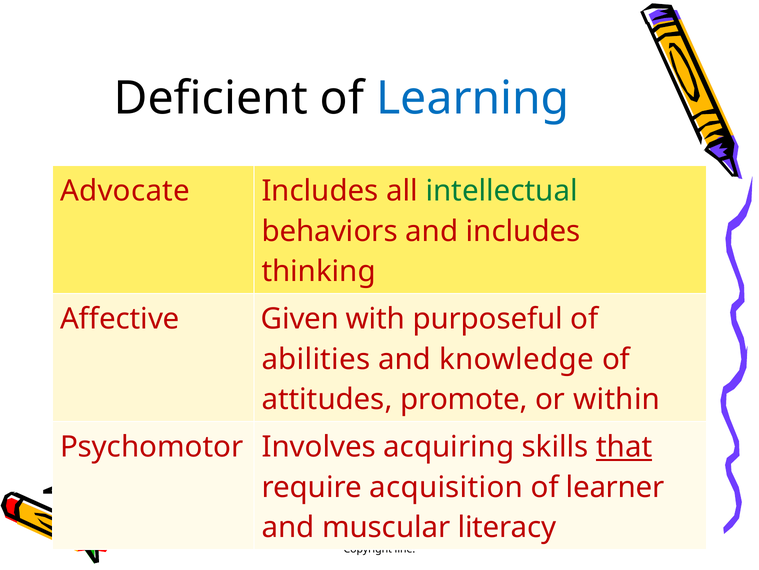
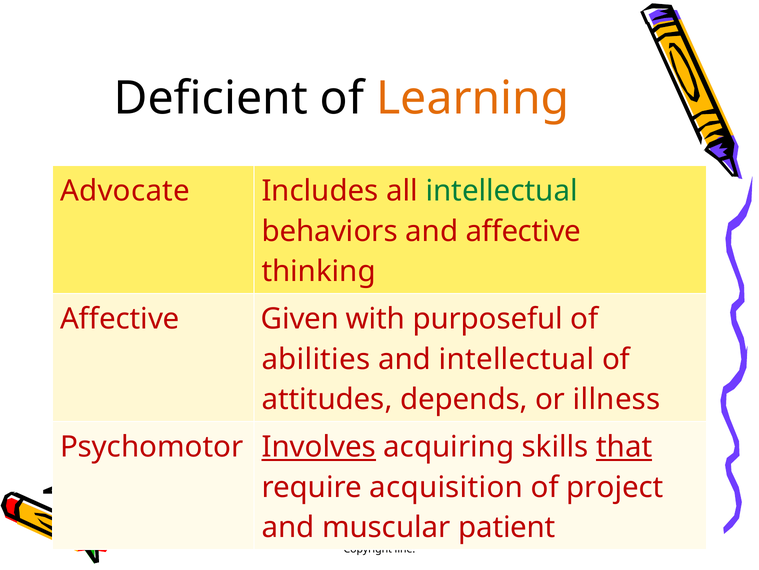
Learning colour: blue -> orange
and includes: includes -> affective
and knowledge: knowledge -> intellectual
promote: promote -> depends
within: within -> illness
Involves underline: none -> present
learner: learner -> project
literacy: literacy -> patient
